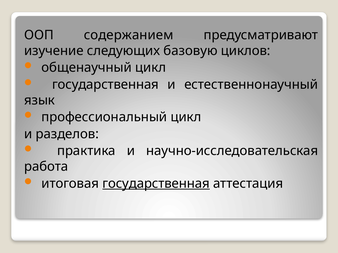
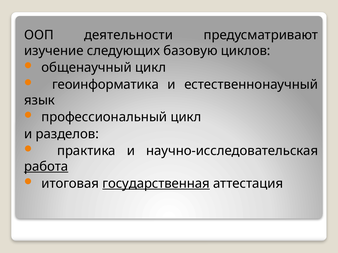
содержанием: содержанием -> деятельности
государственная at (105, 85): государственная -> геоинформатика
работа underline: none -> present
